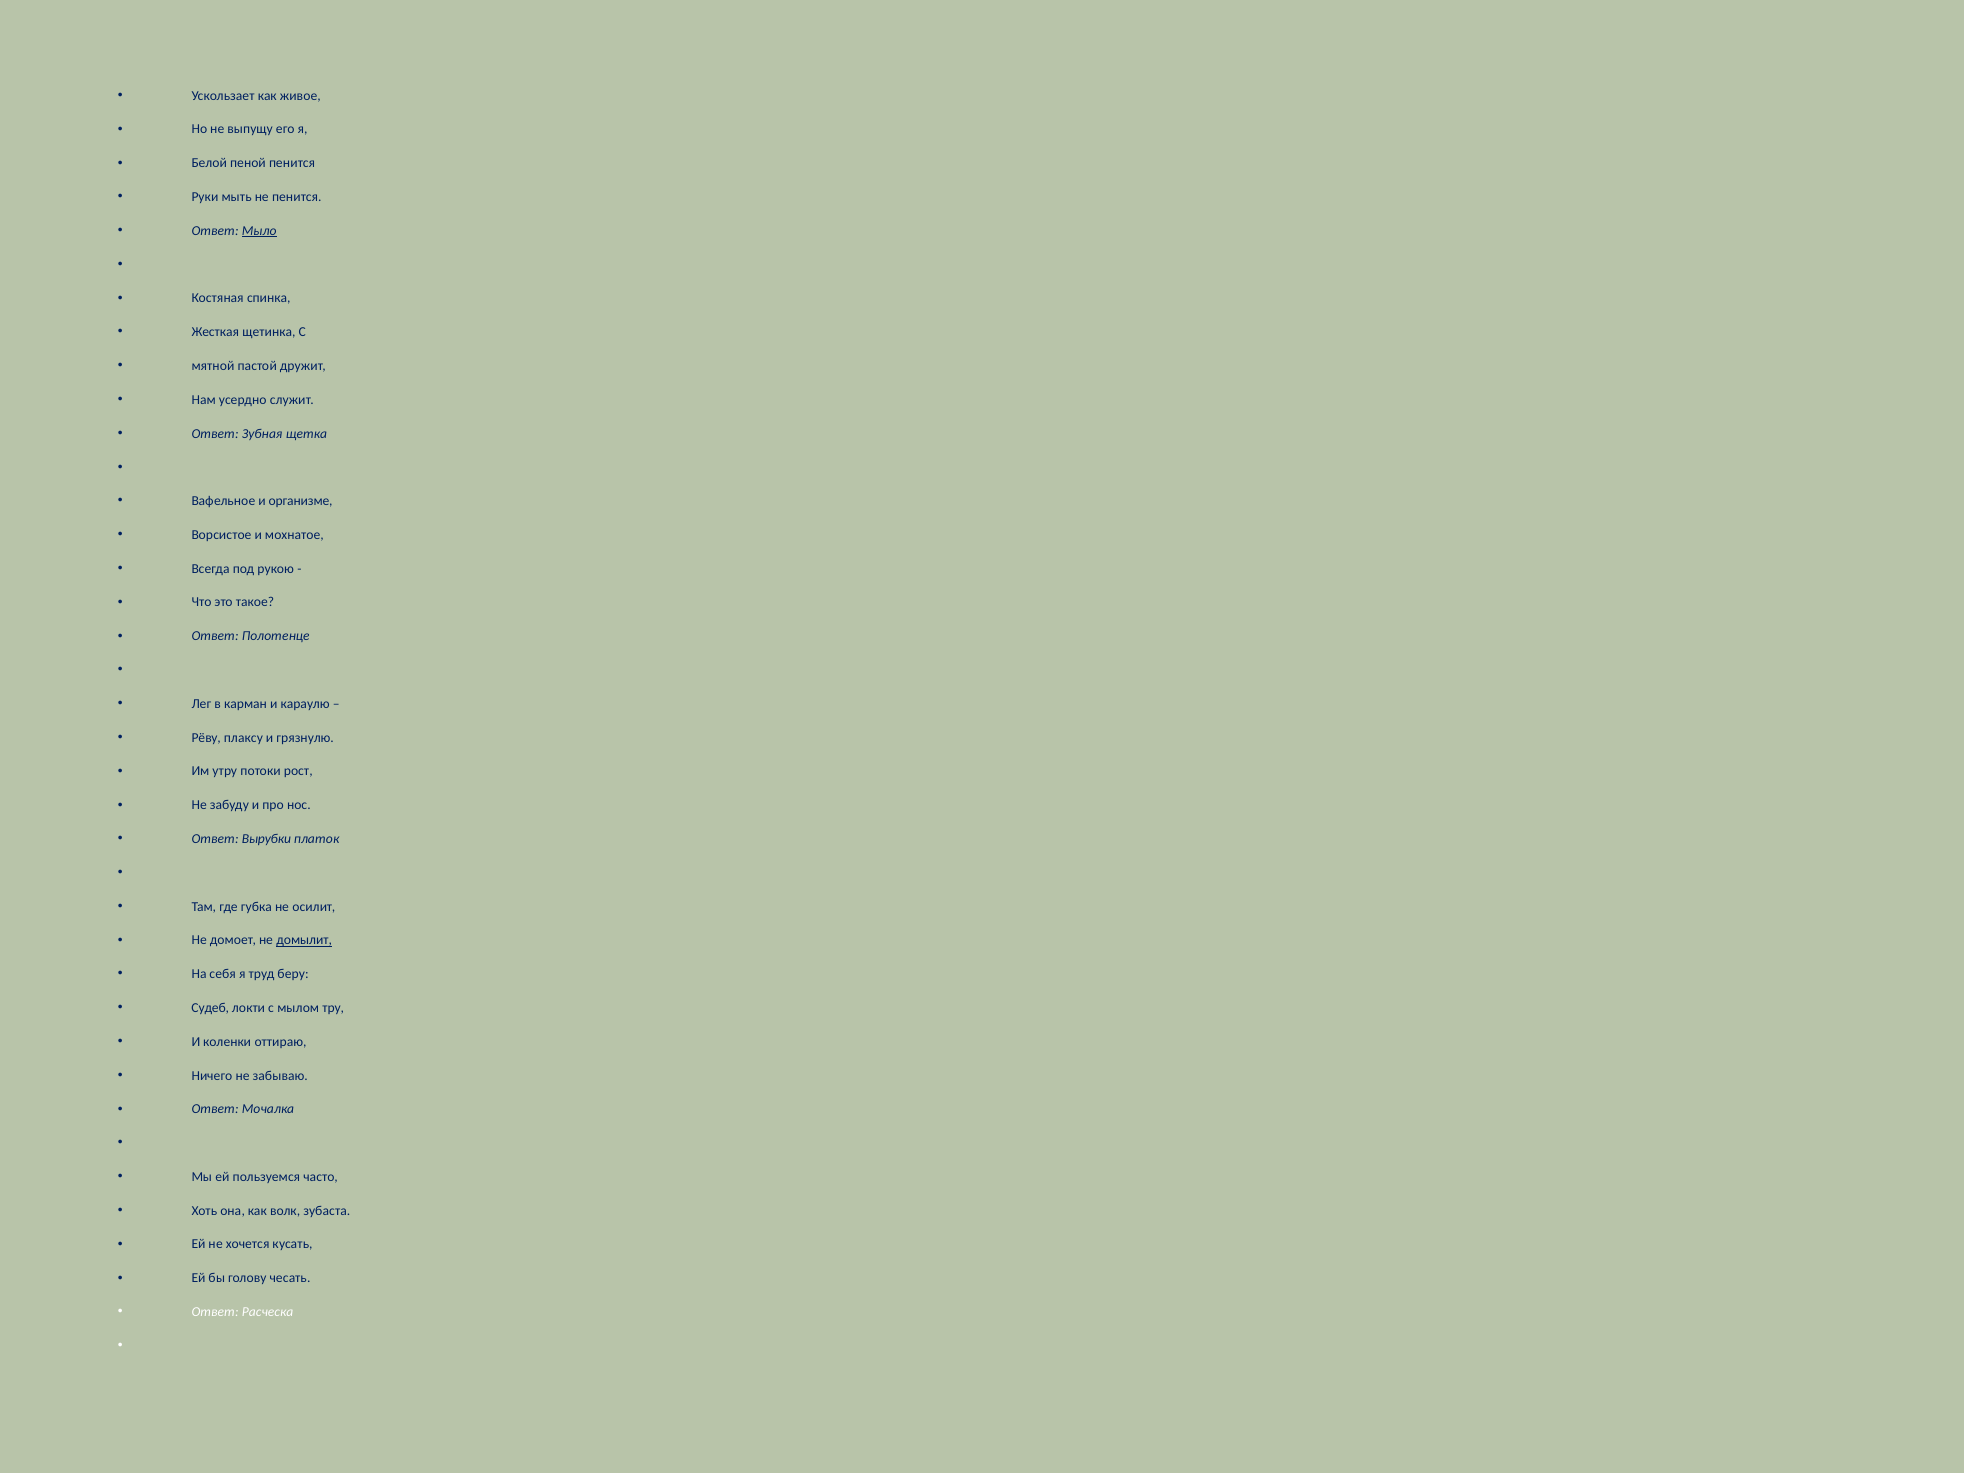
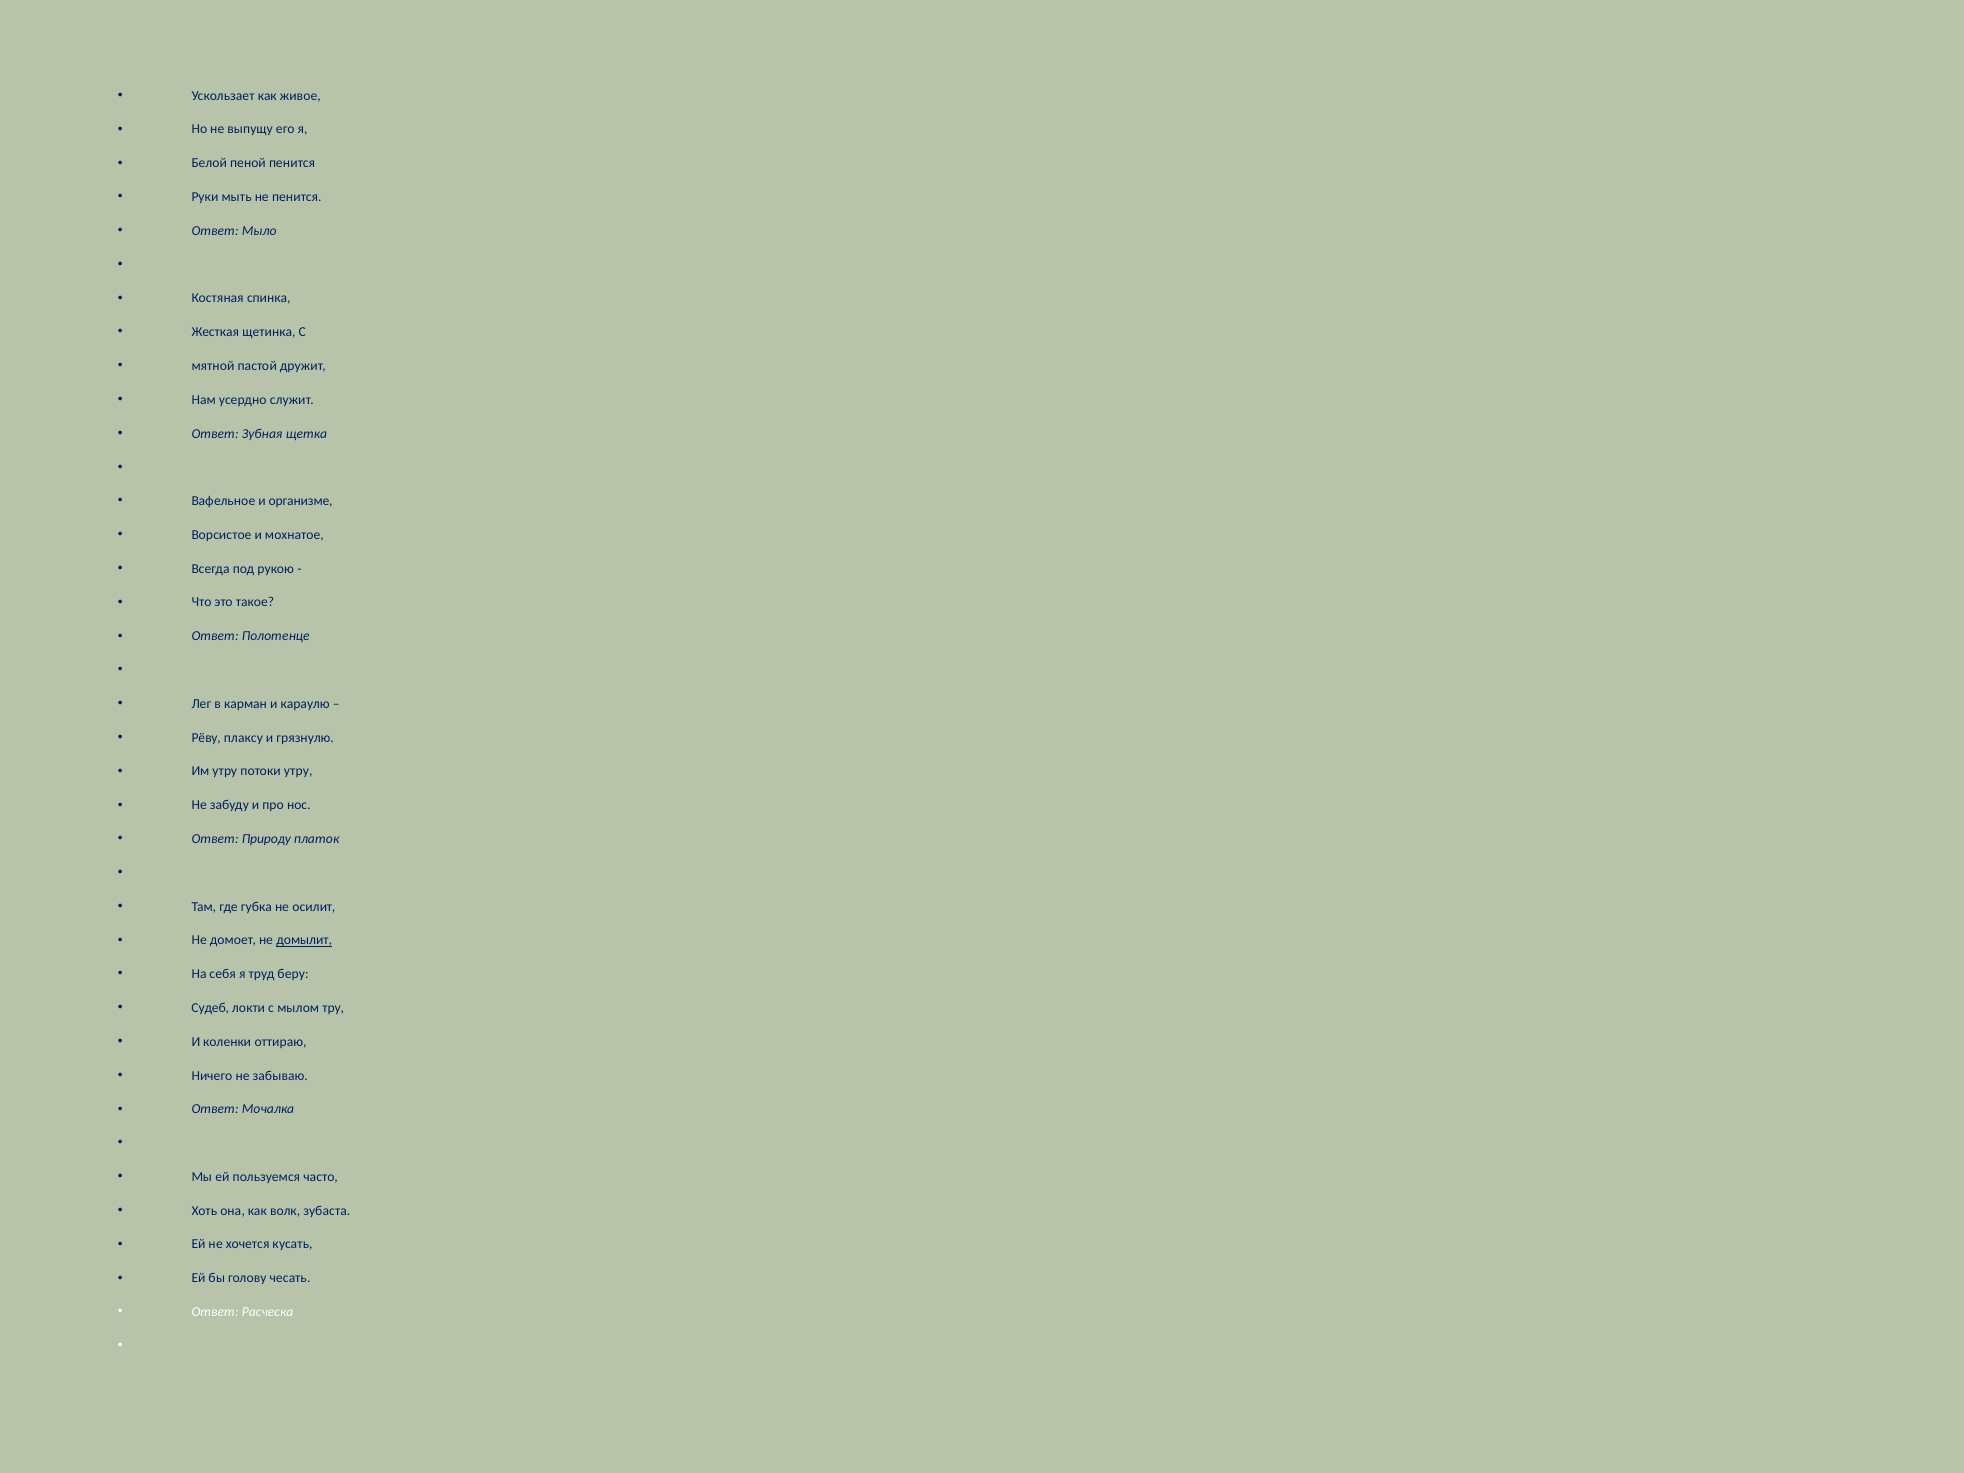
Мыло underline: present -> none
потоки рост: рост -> утру
Вырубки: Вырубки -> Природу
